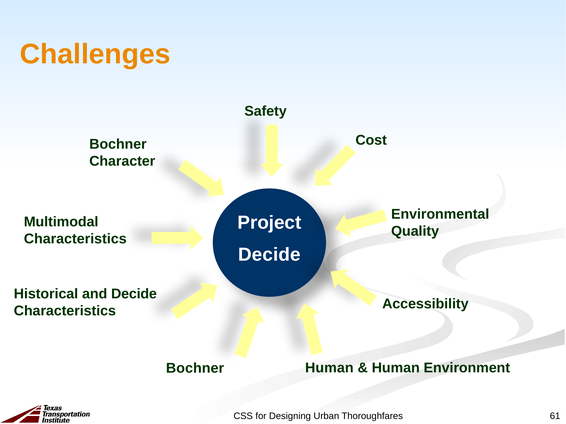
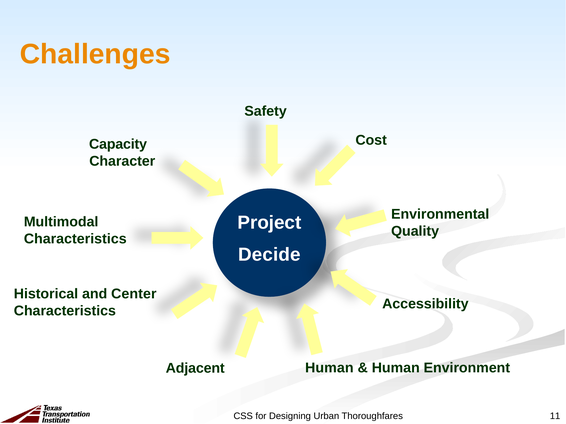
Bochner at (118, 144): Bochner -> Capacity
and Decide: Decide -> Center
Bochner at (195, 368): Bochner -> Adjacent
61: 61 -> 11
